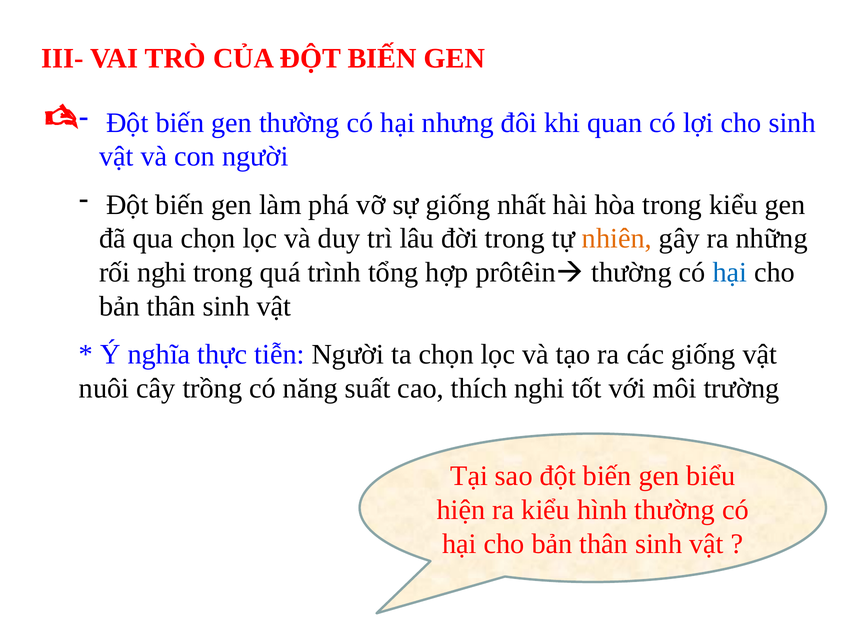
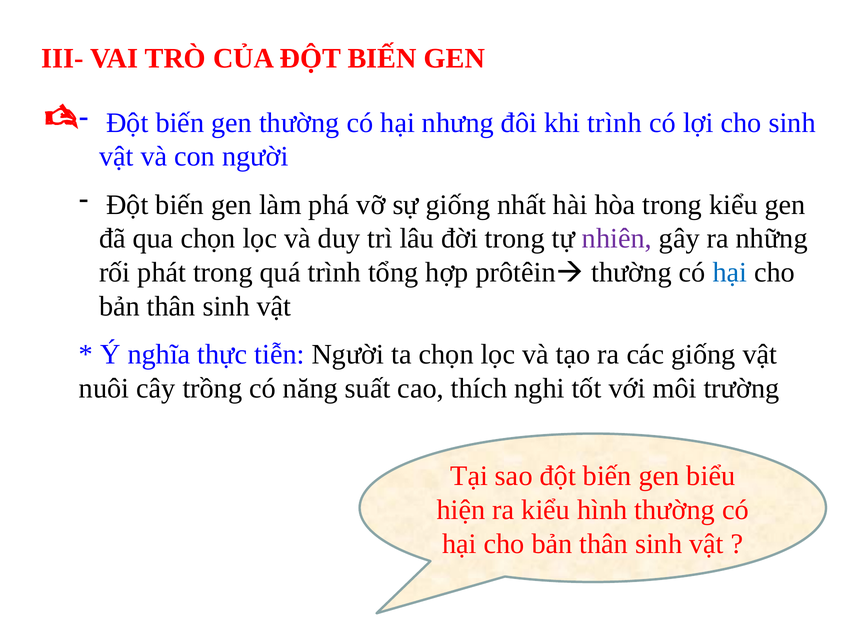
khi quan: quan -> trình
nhiên colour: orange -> purple
rối nghi: nghi -> phát
